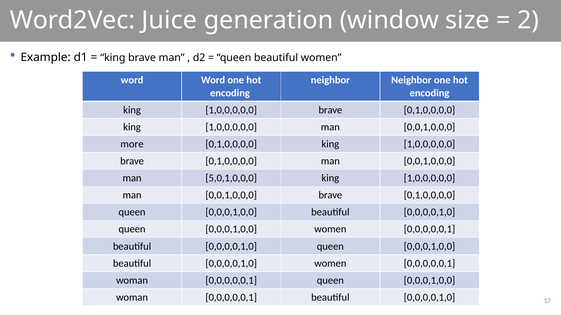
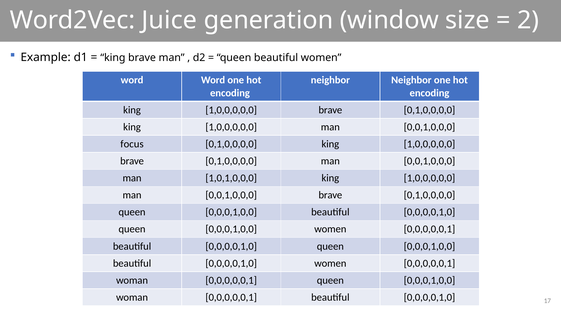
more: more -> focus
5,0,1,0,0,0: 5,0,1,0,0,0 -> 1,0,1,0,0,0
